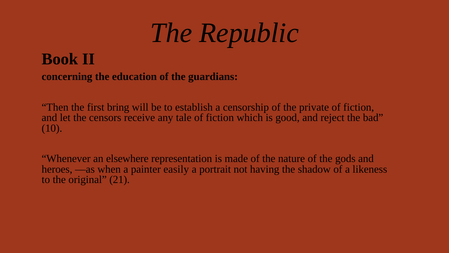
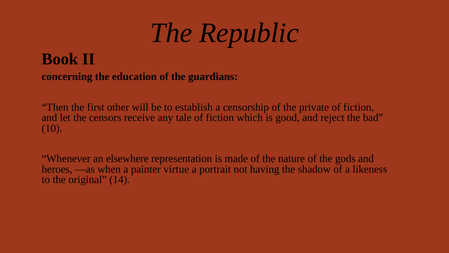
bring: bring -> other
easily: easily -> virtue
21: 21 -> 14
